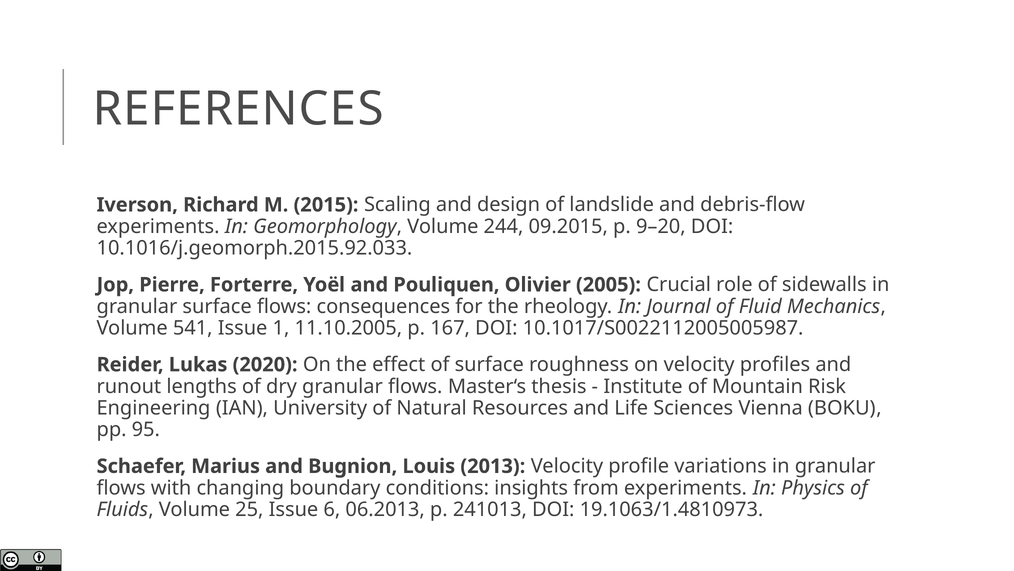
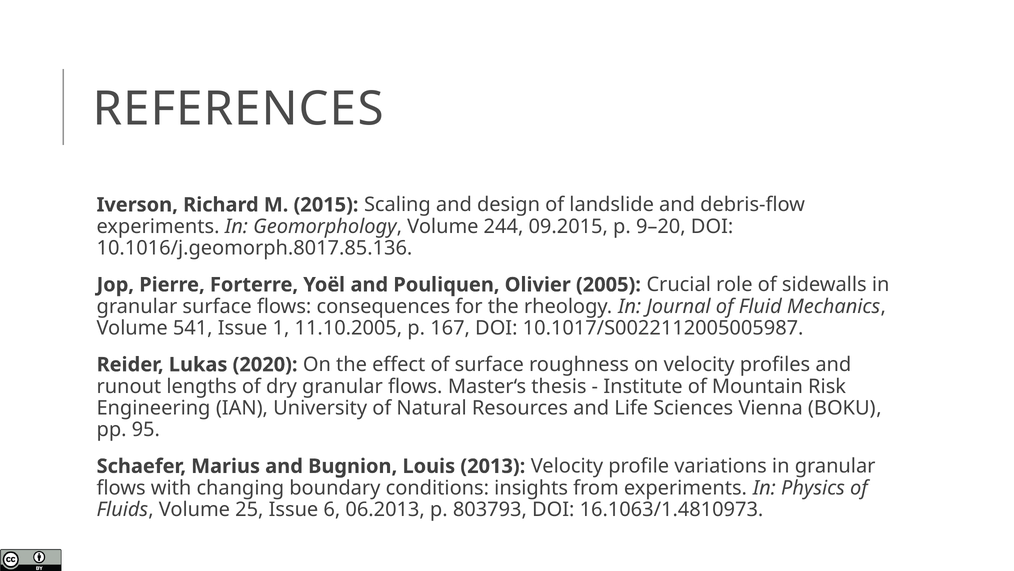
10.1016/j.geomorph.2015.92.033: 10.1016/j.geomorph.2015.92.033 -> 10.1016/j.geomorph.8017.85.136
241013: 241013 -> 803793
19.1063/1.4810973: 19.1063/1.4810973 -> 16.1063/1.4810973
